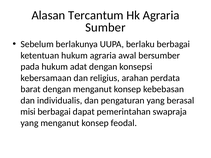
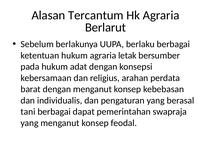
Sumber: Sumber -> Berlarut
awal: awal -> letak
misi: misi -> tani
